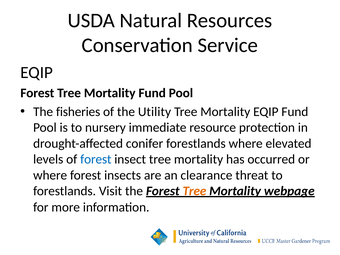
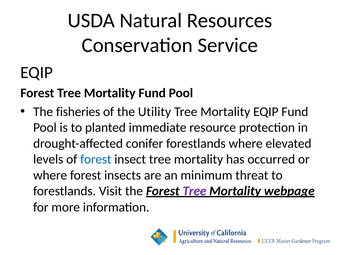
nursery: nursery -> planted
clearance: clearance -> minimum
Tree at (194, 191) colour: orange -> purple
